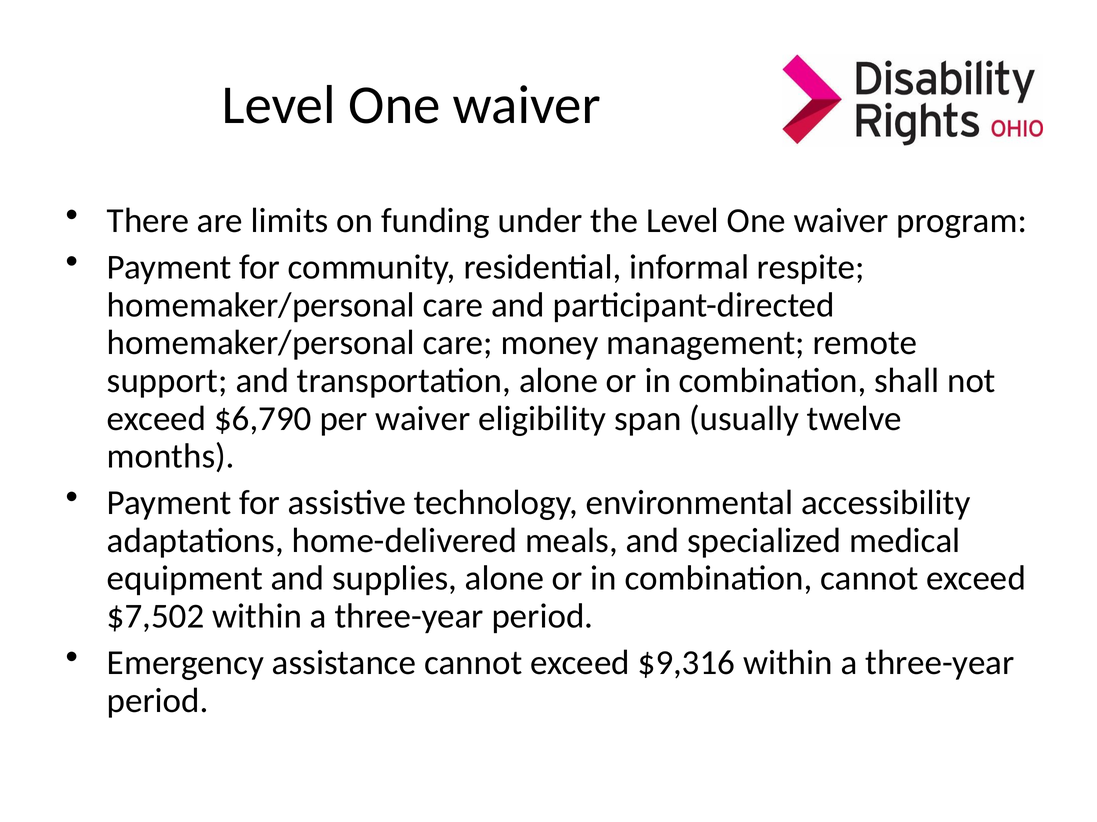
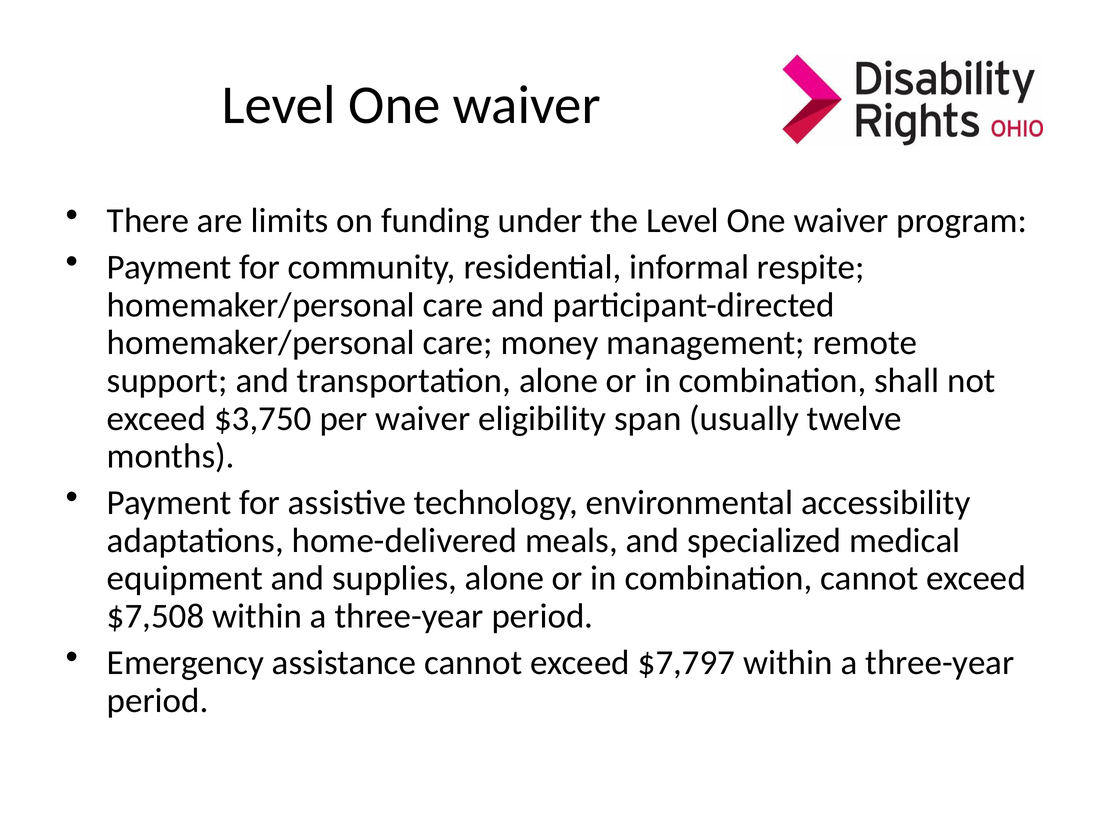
$6,790: $6,790 -> $3,750
$7,502: $7,502 -> $7,508
$9,316: $9,316 -> $7,797
